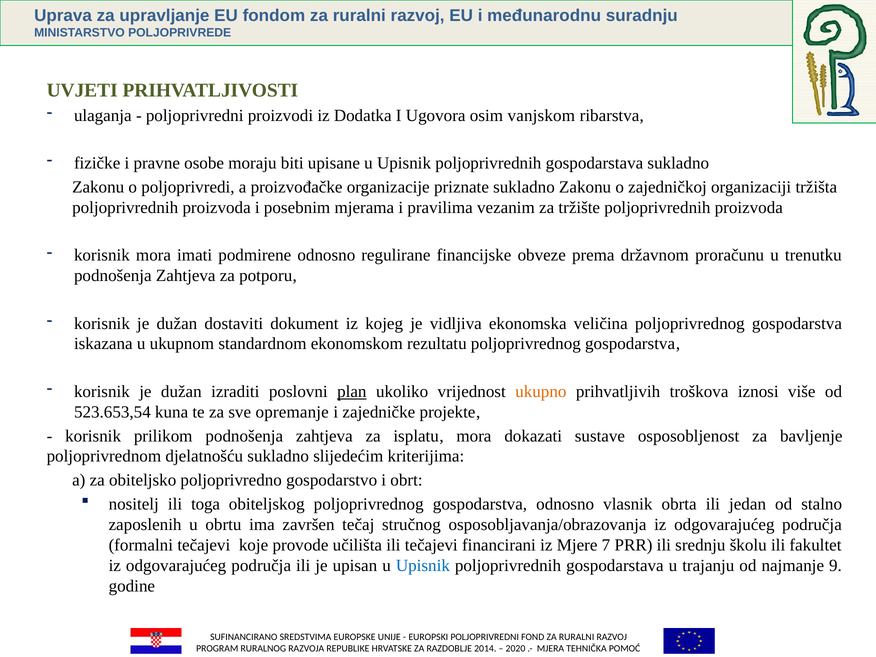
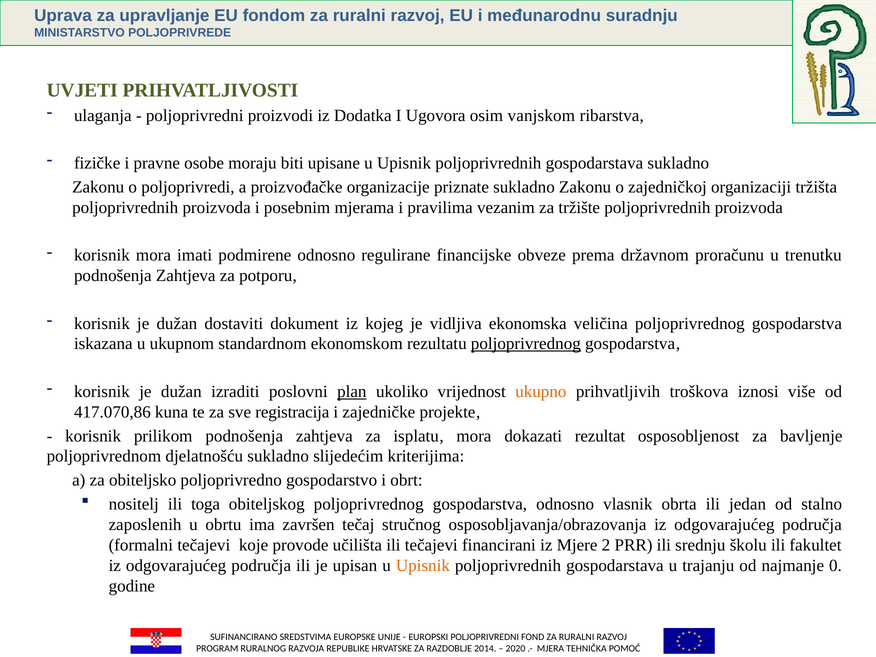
poljoprivrednog at (526, 344) underline: none -> present
523.653,54: 523.653,54 -> 417.070,86
opremanje: opremanje -> registracija
sustave: sustave -> rezultat
7: 7 -> 2
Upisnik at (423, 565) colour: blue -> orange
9: 9 -> 0
